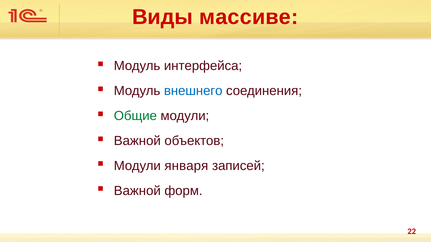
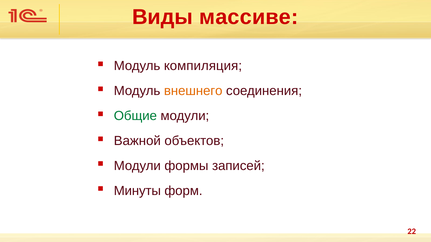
интерфейса: интерфейса -> компиляция
внешнего colour: blue -> orange
января: января -> формы
Важной at (137, 191): Важной -> Минуты
